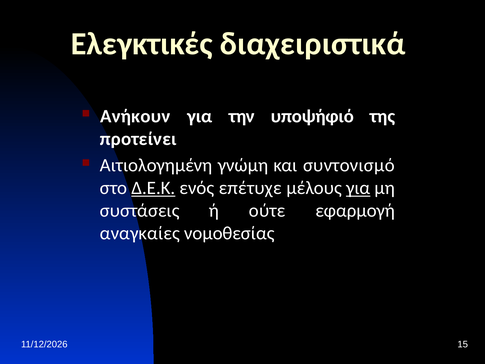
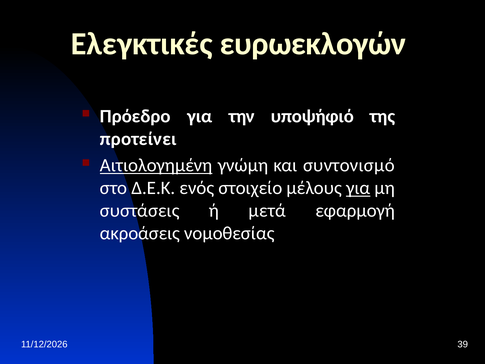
διαχειριστικά: διαχειριστικά -> ευρωεκλογών
Ανήκουν: Ανήκουν -> Πρόεδρο
Αιτιολογημένη underline: none -> present
Δ.Ε.Κ underline: present -> none
επέτυχε: επέτυχε -> στοιχείο
ούτε: ούτε -> μετά
αναγκαίες: αναγκαίες -> ακροάσεις
15: 15 -> 39
